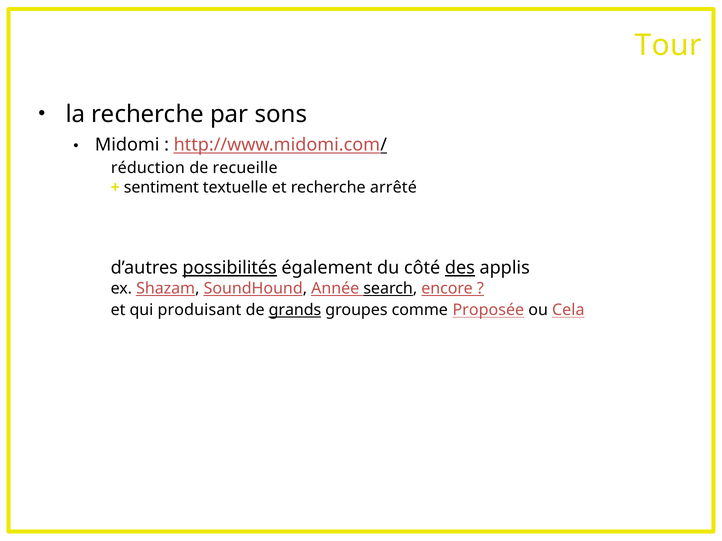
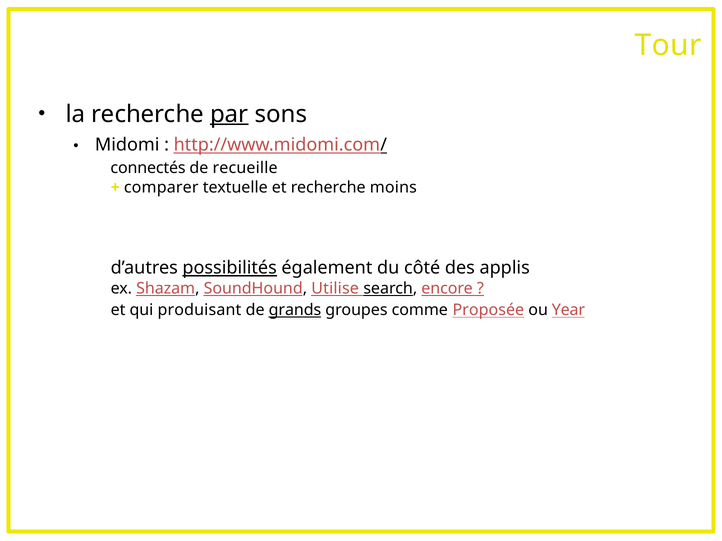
par underline: none -> present
réduction: réduction -> connectés
sentiment: sentiment -> comparer
arrêté: arrêté -> moins
des underline: present -> none
Année: Année -> Utilise
Cela: Cela -> Year
